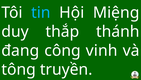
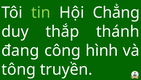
tin colour: light blue -> light green
Miệng: Miệng -> Chẳng
vinh: vinh -> hình
